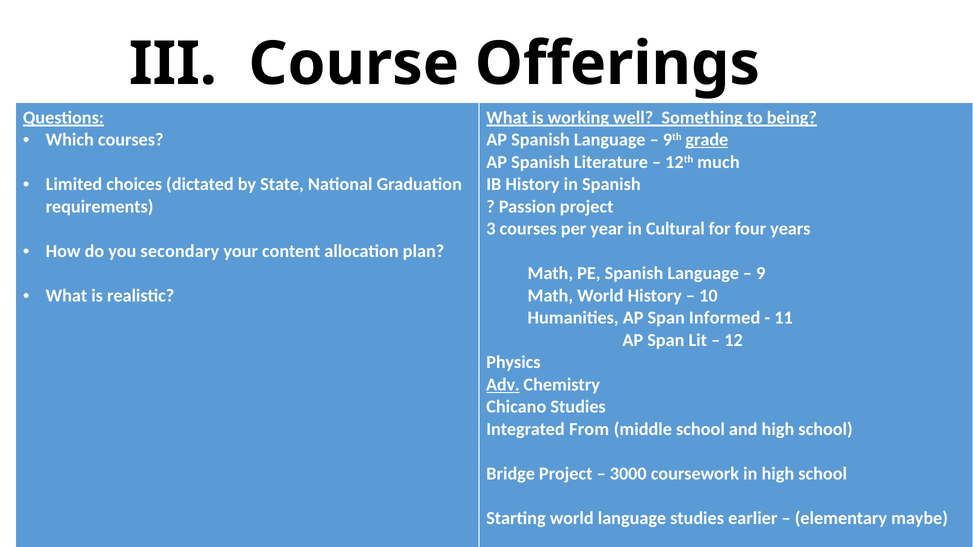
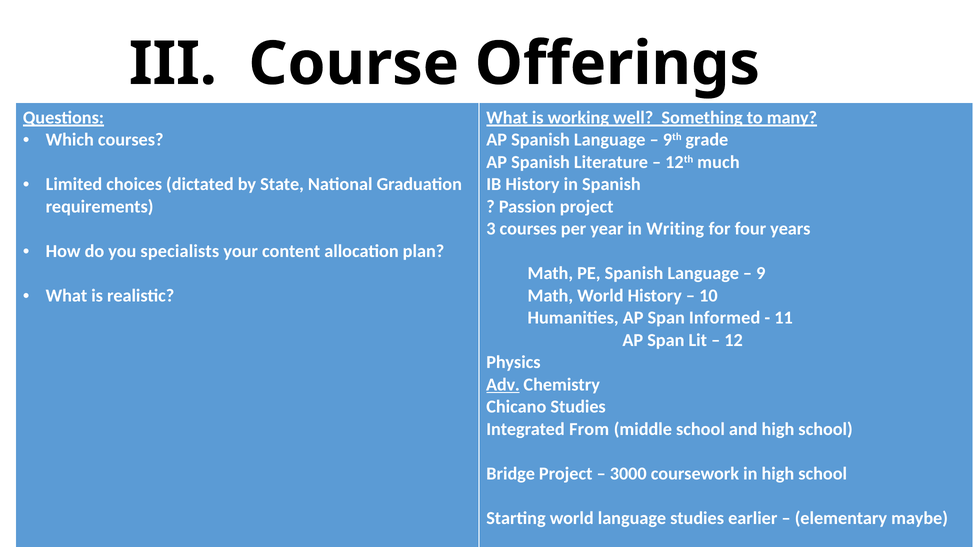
being: being -> many
grade underline: present -> none
Cultural: Cultural -> Writing
secondary: secondary -> specialists
